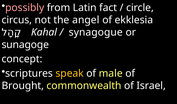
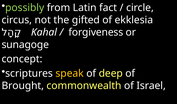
possibly colour: pink -> light green
angel: angel -> gifted
synagogue: synagogue -> forgiveness
male: male -> deep
